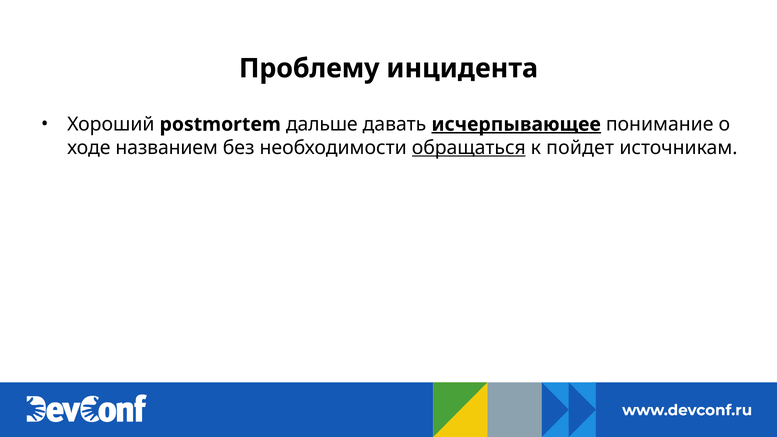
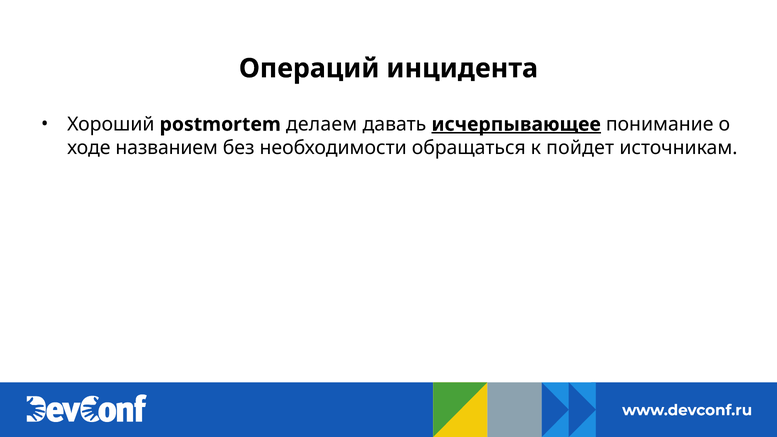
Проблему: Проблему -> Операций
дальше: дальше -> делаем
обращаться underline: present -> none
